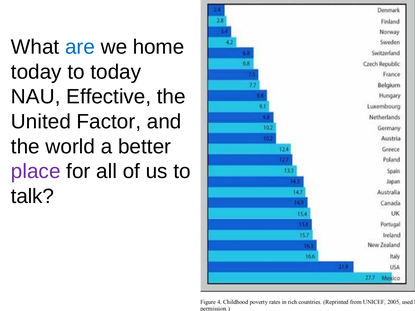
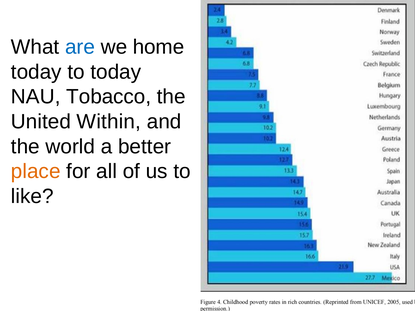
Effective: Effective -> Tobacco
Factor: Factor -> Within
place colour: purple -> orange
talk: talk -> like
